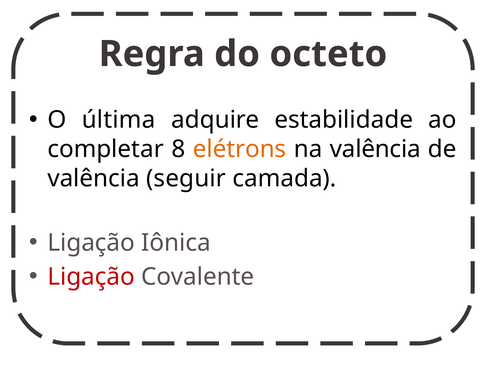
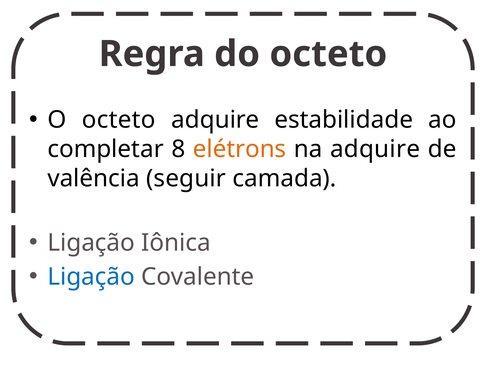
O última: última -> octeto
na valência: valência -> adquire
Ligação at (91, 276) colour: red -> blue
